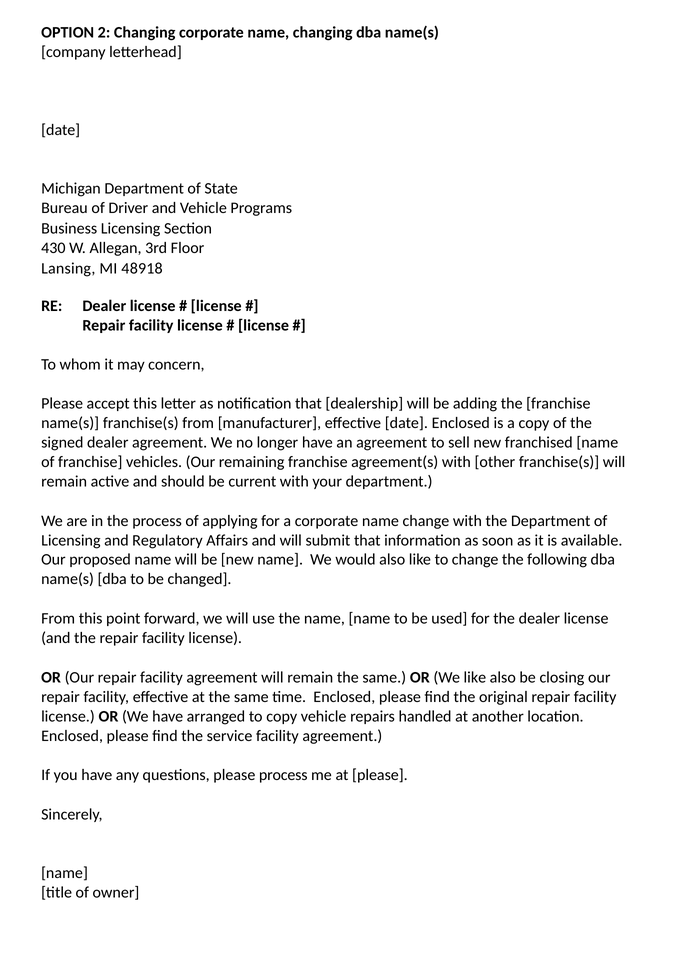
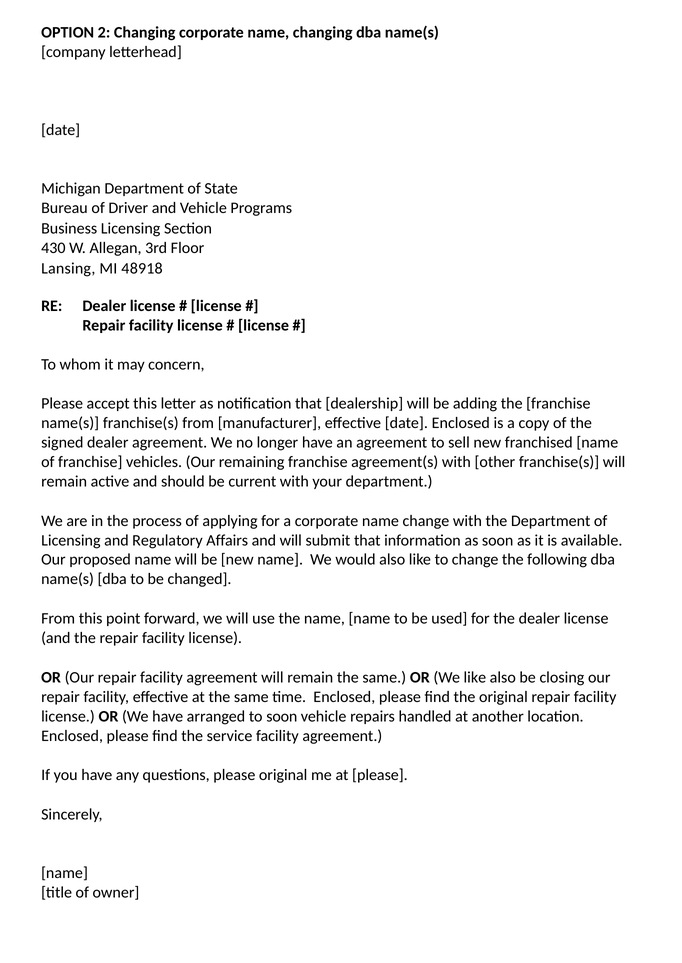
to copy: copy -> soon
please process: process -> original
